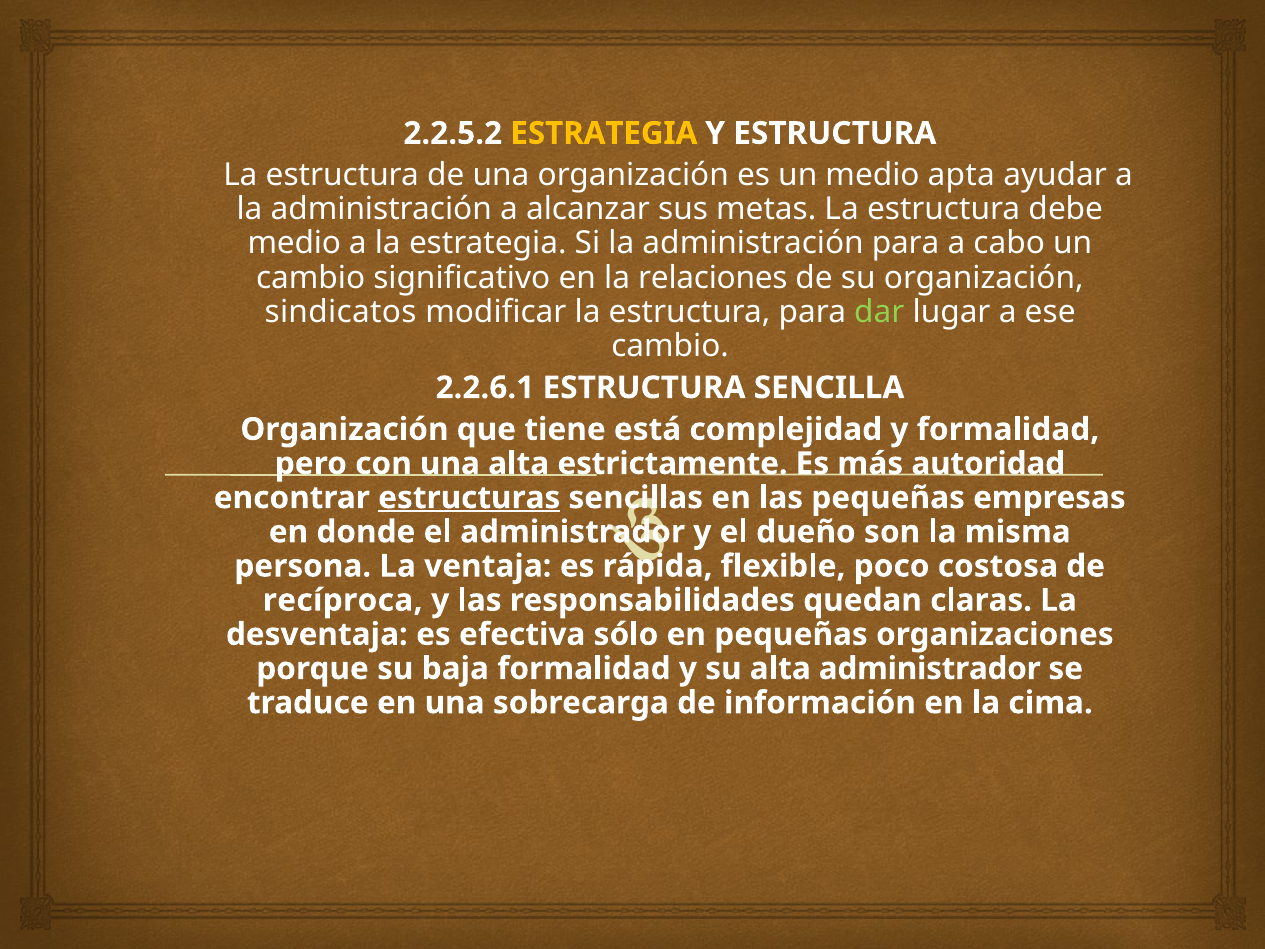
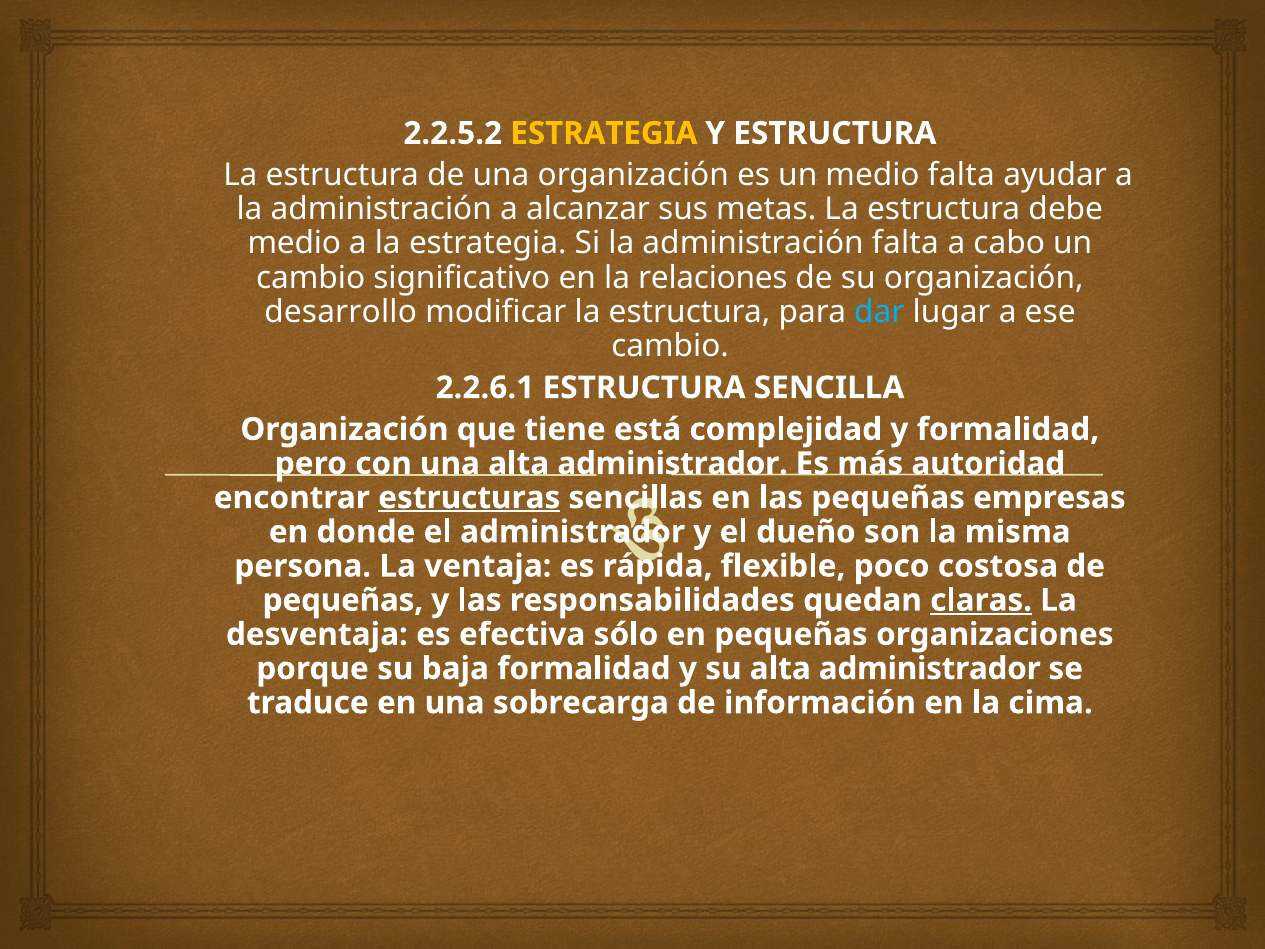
medio apta: apta -> falta
administración para: para -> falta
sindicatos: sindicatos -> desarrollo
dar colour: light green -> light blue
una alta estrictamente: estrictamente -> administrador
recíproca at (343, 600): recíproca -> pequeñas
claras underline: none -> present
